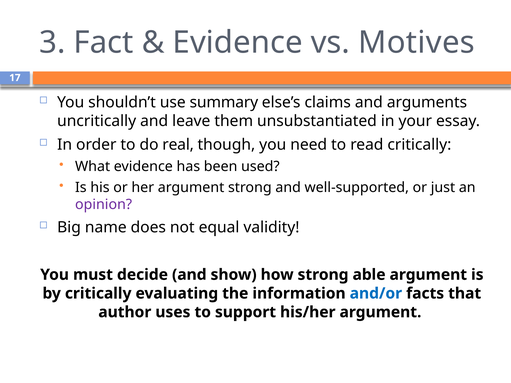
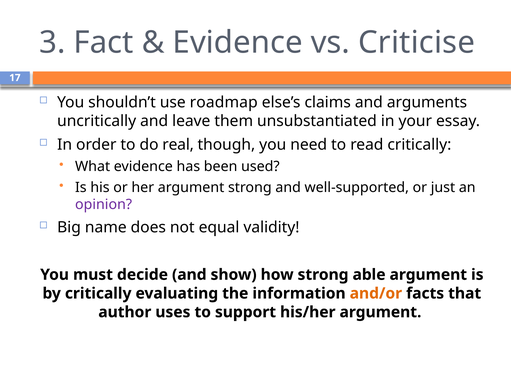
Motives: Motives -> Criticise
summary: summary -> roadmap
and/or colour: blue -> orange
